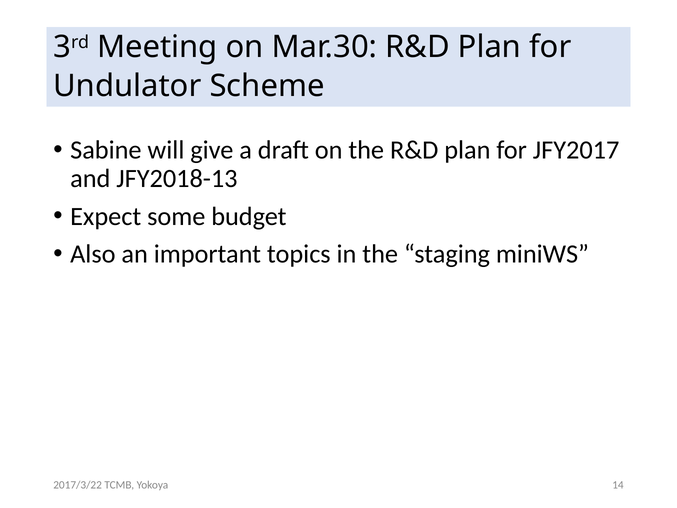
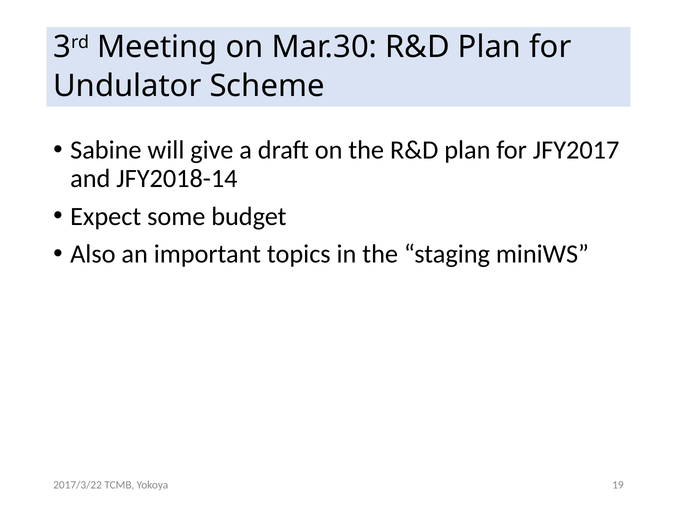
JFY2018-13: JFY2018-13 -> JFY2018-14
14: 14 -> 19
